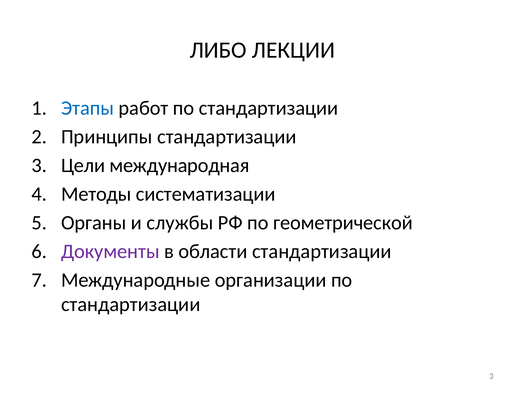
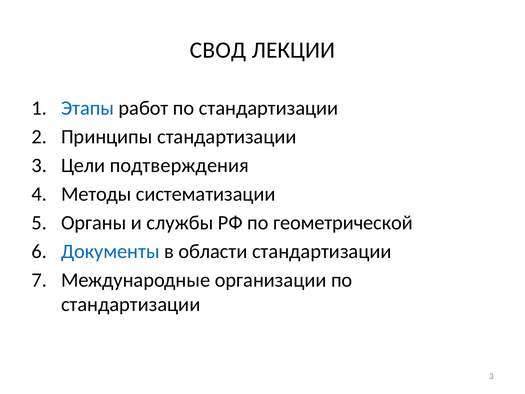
ЛИБО: ЛИБО -> СВОД
международная: международная -> подтверждения
Документы colour: purple -> blue
